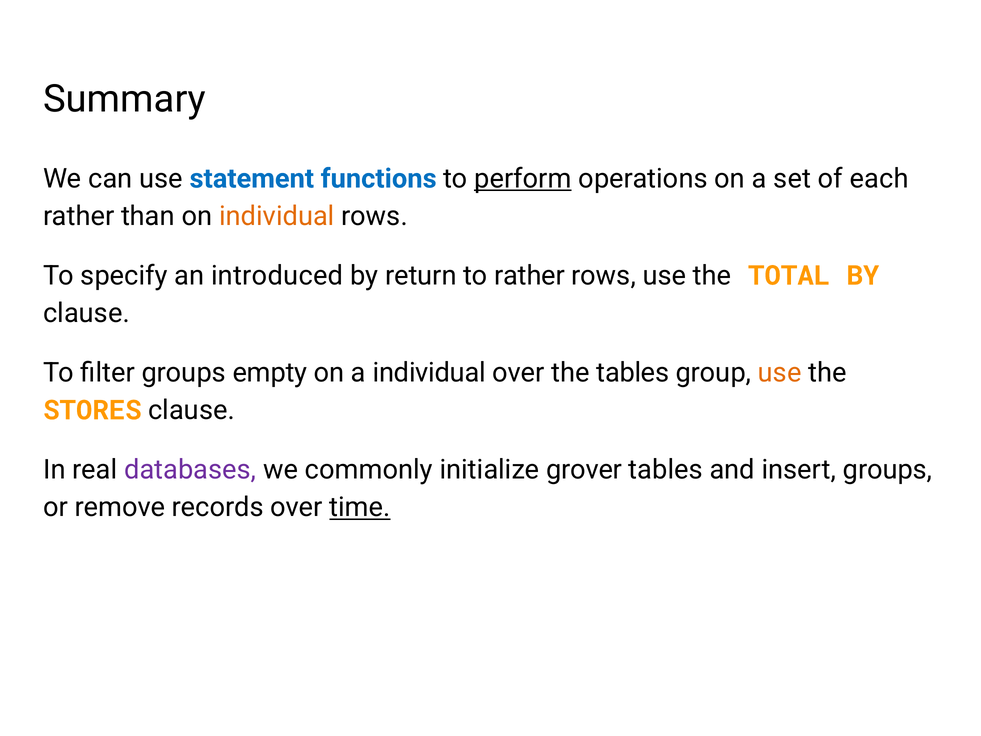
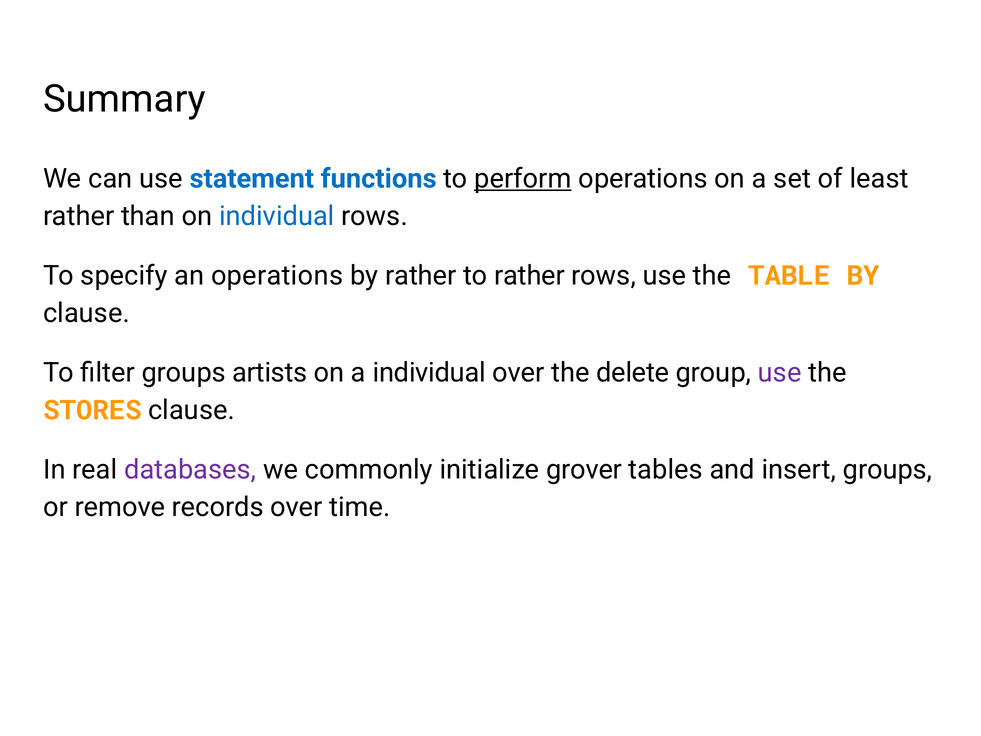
each: each -> least
individual at (277, 216) colour: orange -> blue
an introduced: introduced -> operations
by return: return -> rather
TOTAL: TOTAL -> TABLE
empty: empty -> artists
the tables: tables -> delete
use at (780, 373) colour: orange -> purple
time underline: present -> none
